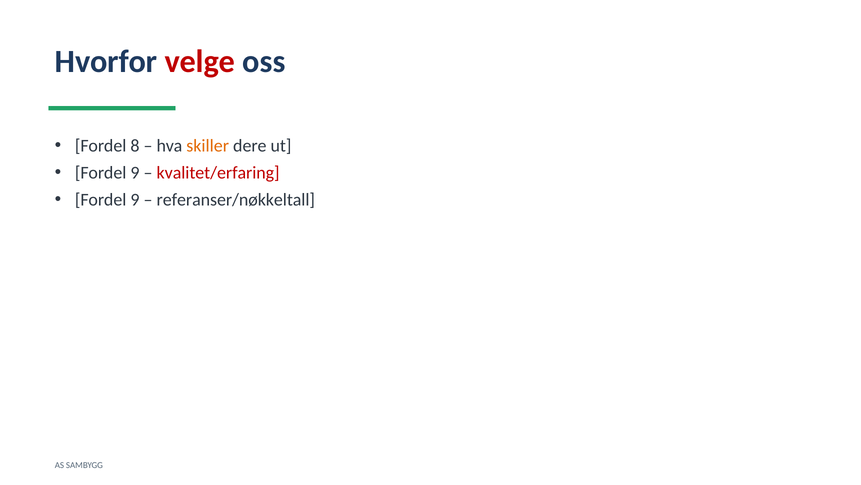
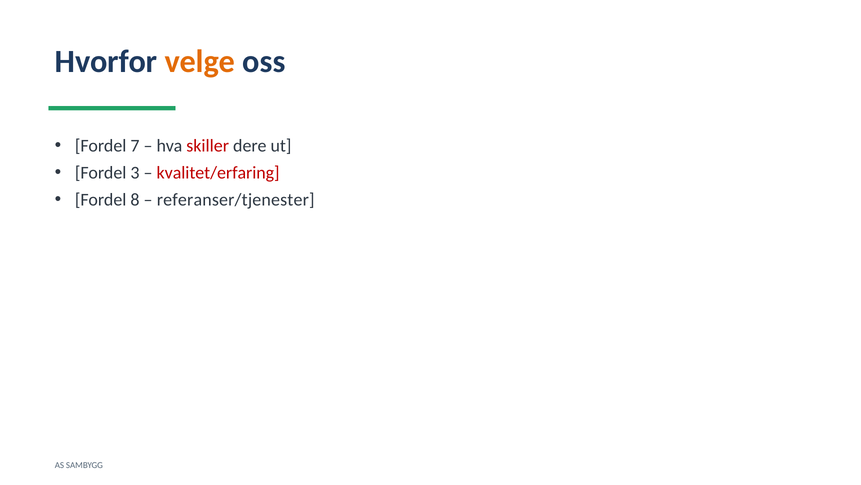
velge colour: red -> orange
8: 8 -> 7
skiller colour: orange -> red
9 at (135, 173): 9 -> 3
9 at (135, 200): 9 -> 8
referanser/nøkkeltall: referanser/nøkkeltall -> referanser/tjenester
